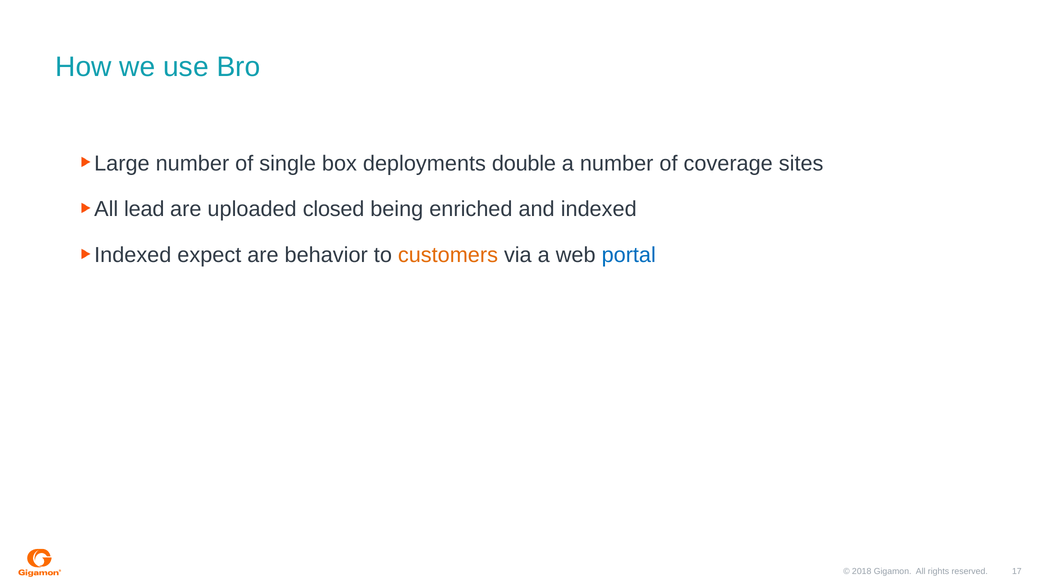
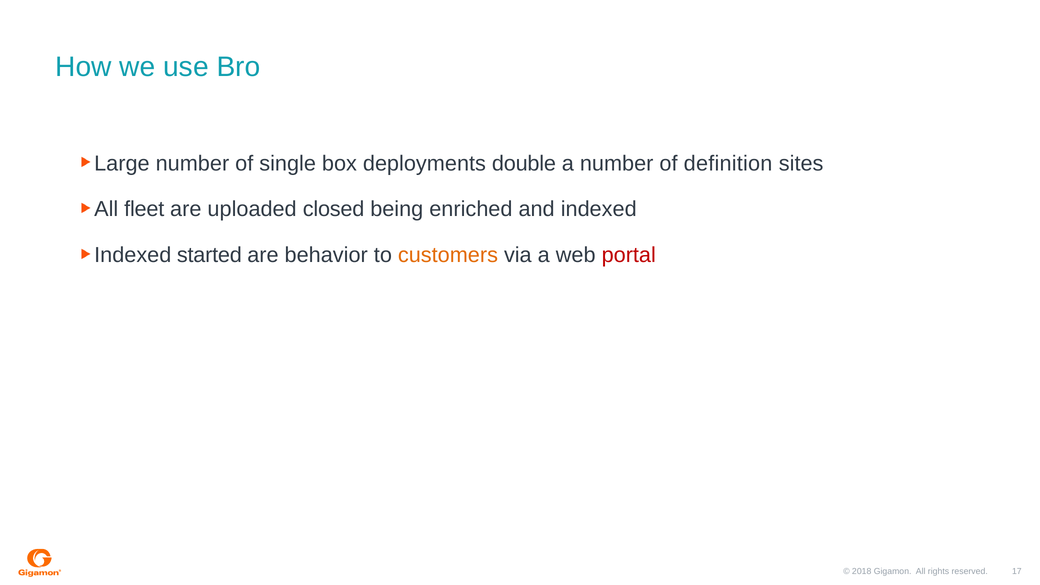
coverage: coverage -> definition
lead: lead -> fleet
expect: expect -> started
portal colour: blue -> red
